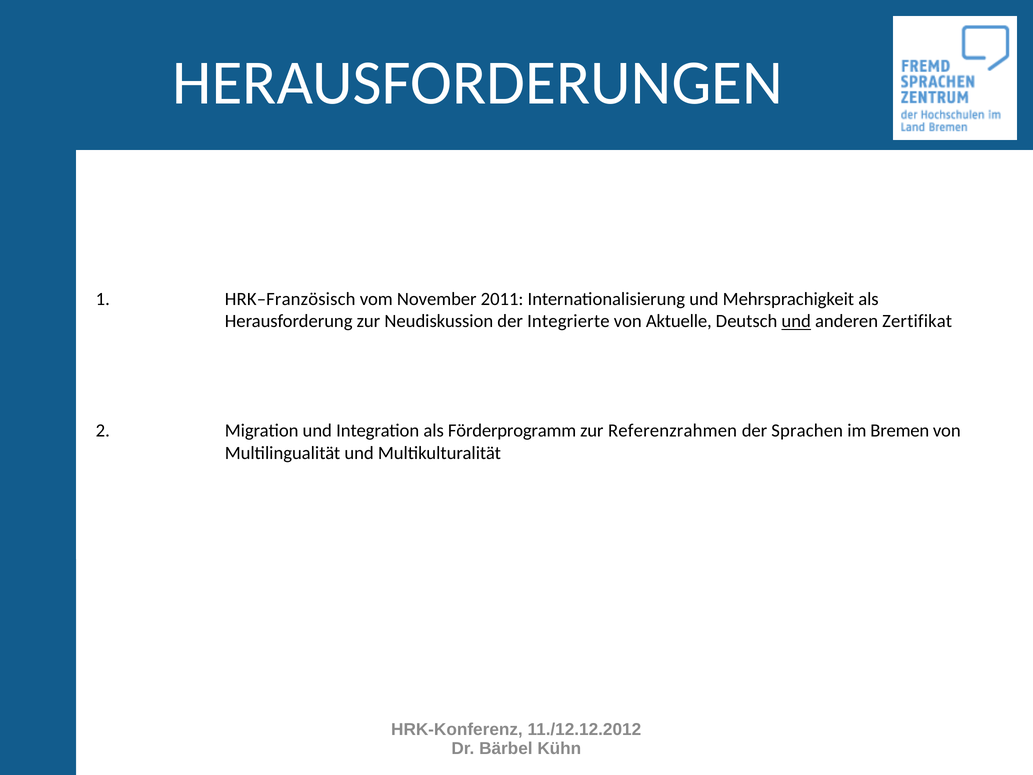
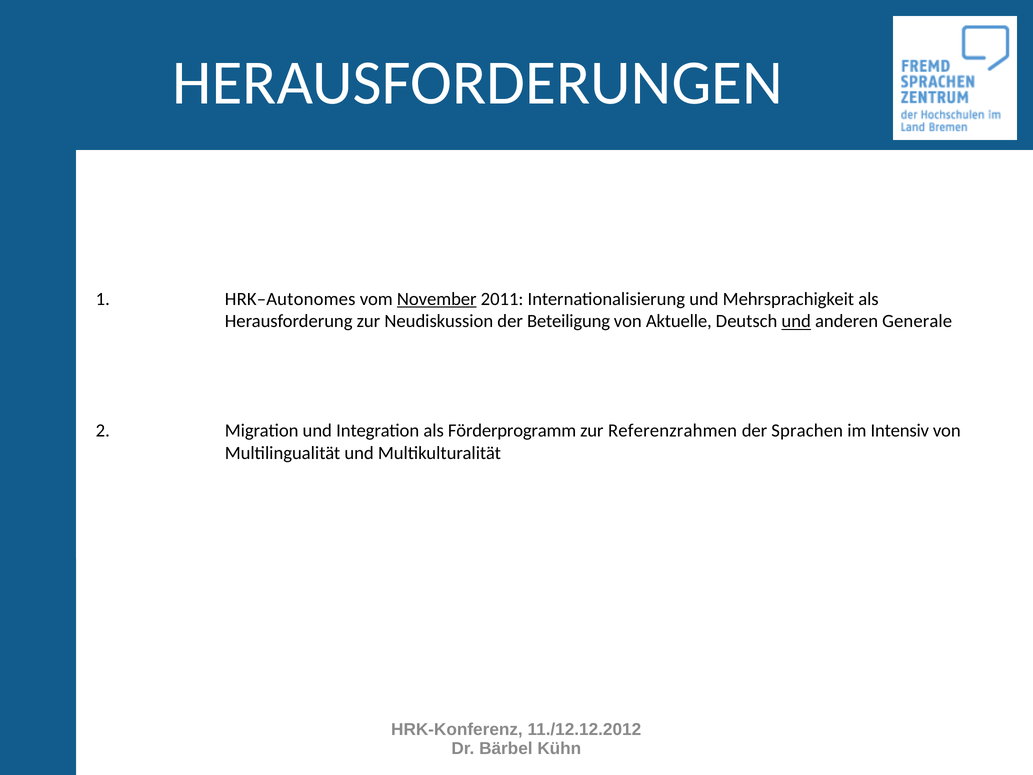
HRK–Französisch: HRK–Französisch -> HRK–Autonomes
November underline: none -> present
Integrierte: Integrierte -> Beteiligung
Zertifikat: Zertifikat -> Generale
Bremen: Bremen -> Intensiv
